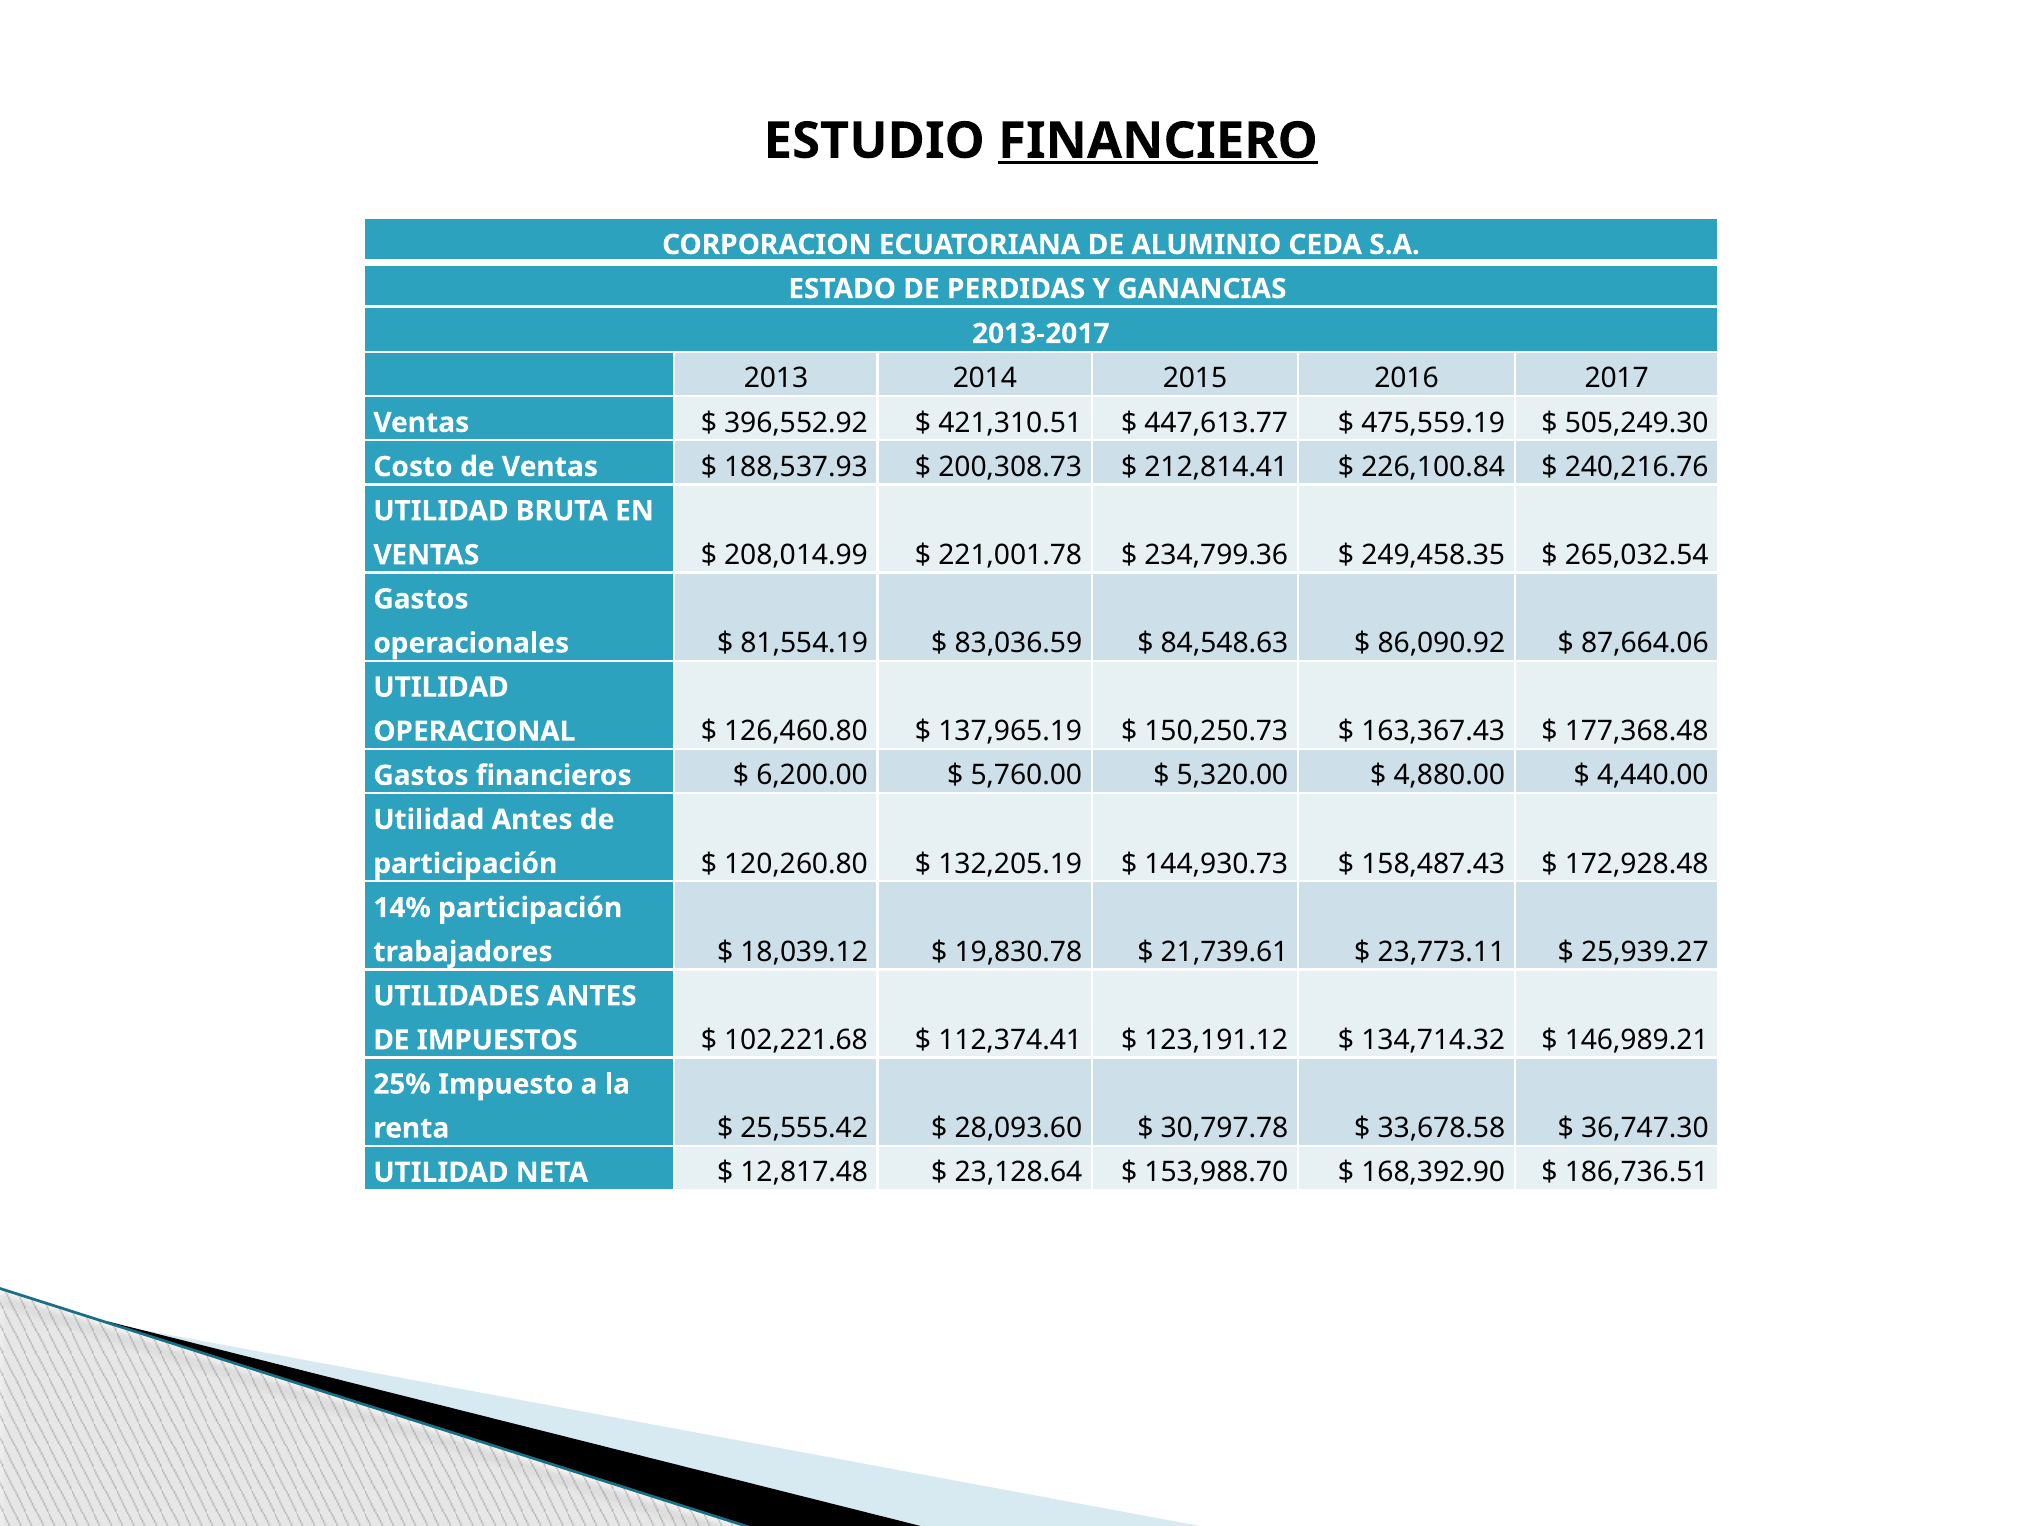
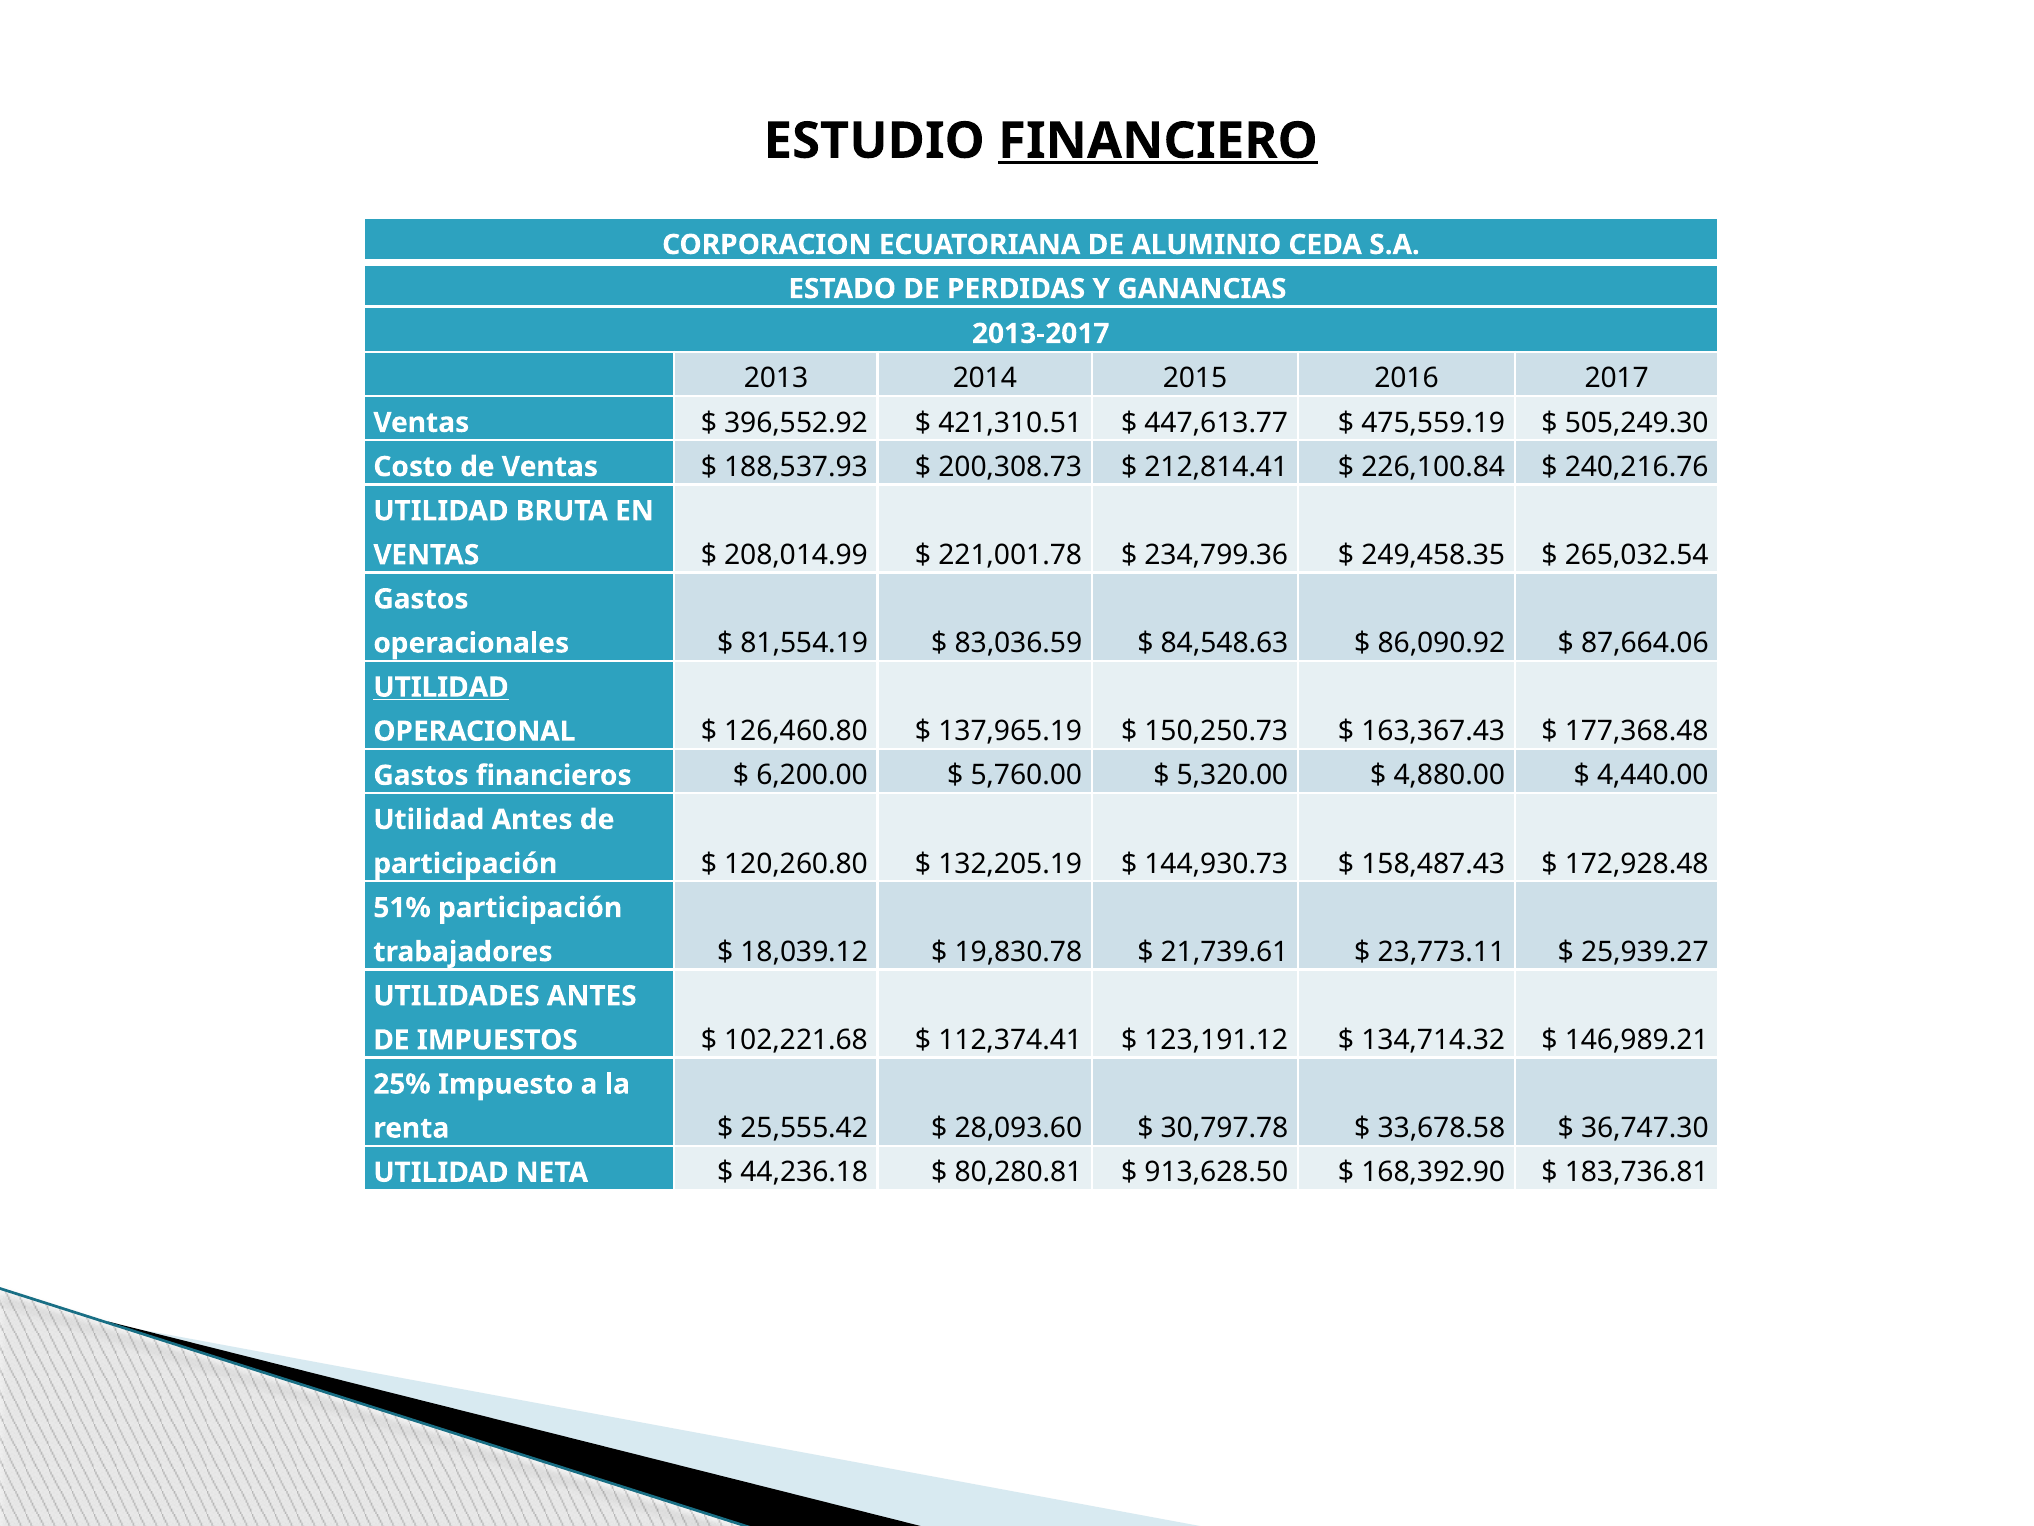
UTILIDAD at (441, 687) underline: none -> present
14%: 14% -> 51%
12,817.48: 12,817.48 -> 44,236.18
23,128.64: 23,128.64 -> 80,280.81
153,988.70: 153,988.70 -> 913,628.50
186,736.51: 186,736.51 -> 183,736.81
